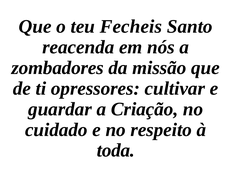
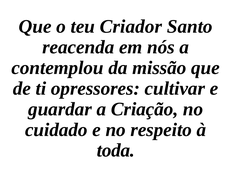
Fecheis: Fecheis -> Criador
zombadores: zombadores -> contemplou
